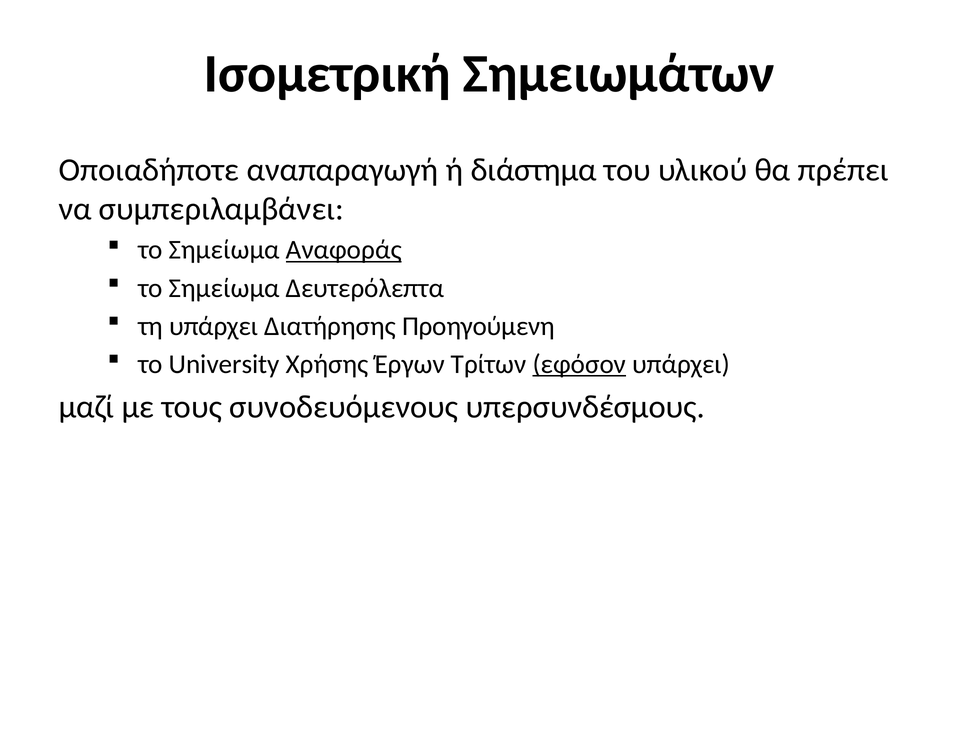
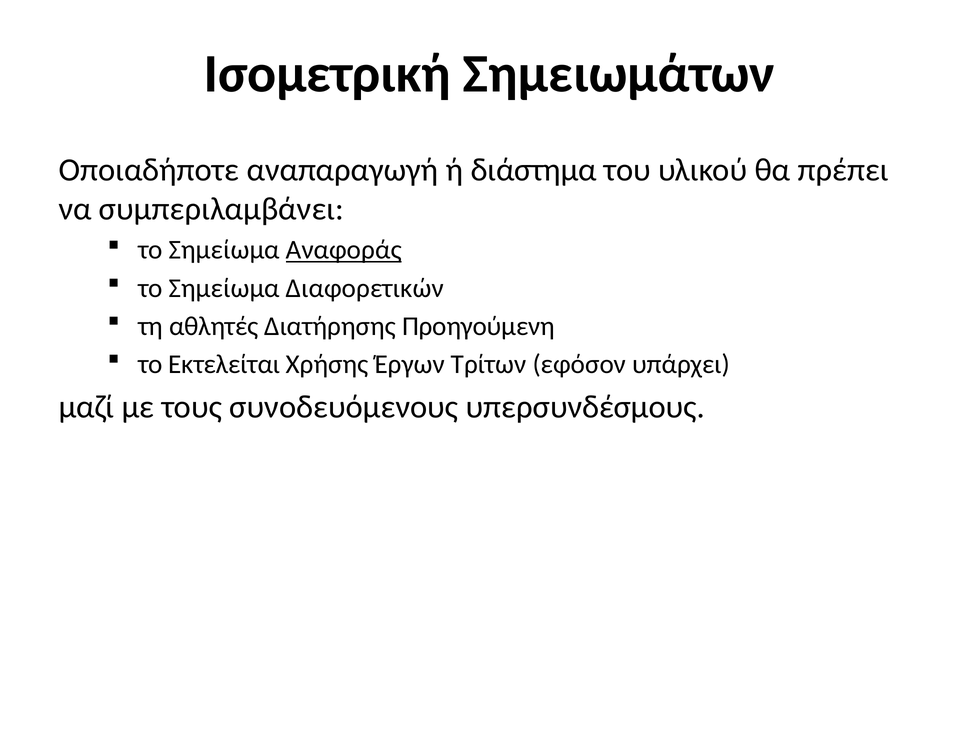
Δευτερόλεπτα: Δευτερόλεπτα -> Διαφορετικών
τη υπάρχει: υπάρχει -> αθλητές
University: University -> Εκτελείται
εφόσον underline: present -> none
